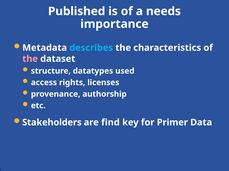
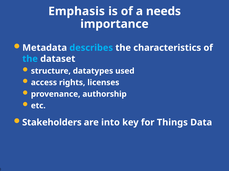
Published: Published -> Emphasis
the at (30, 59) colour: pink -> light blue
find: find -> into
Primer: Primer -> Things
